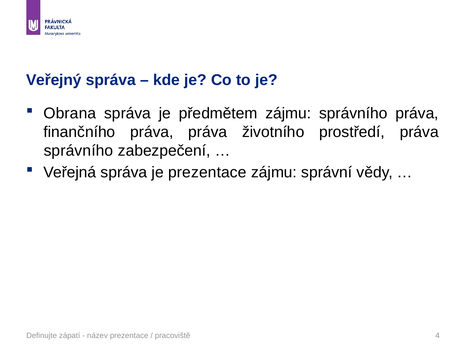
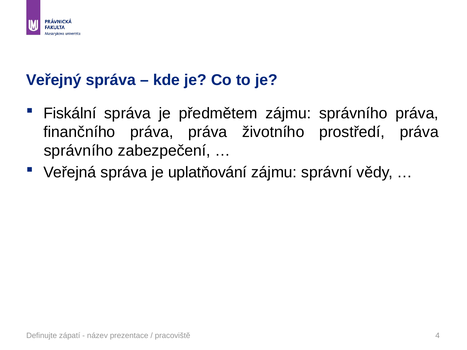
Obrana: Obrana -> Fiskální
je prezentace: prezentace -> uplatňování
